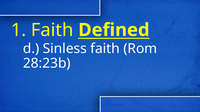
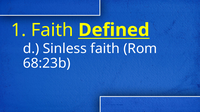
28:23b: 28:23b -> 68:23b
